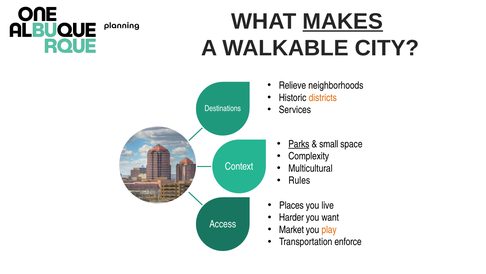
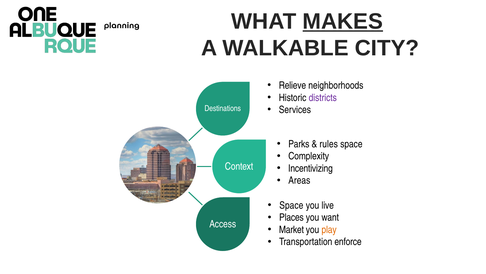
districts colour: orange -> purple
Parks underline: present -> none
small: small -> rules
Multicultural: Multicultural -> Incentivizing
Rules: Rules -> Areas
Places at (291, 205): Places -> Space
Harder: Harder -> Places
